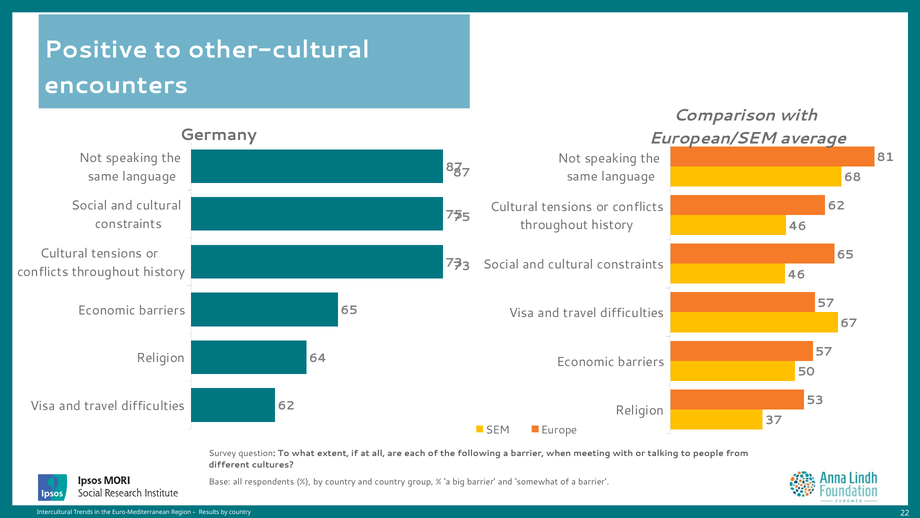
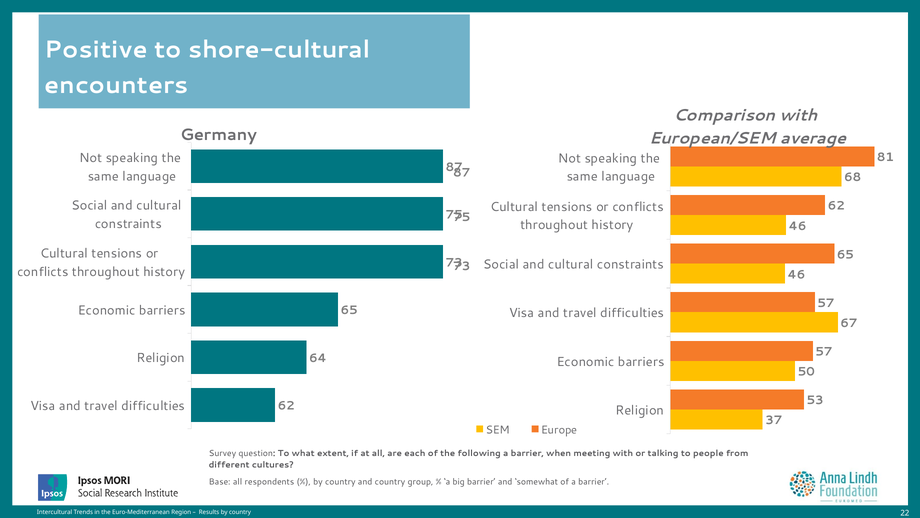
other-cultural: other-cultural -> shore-cultural
